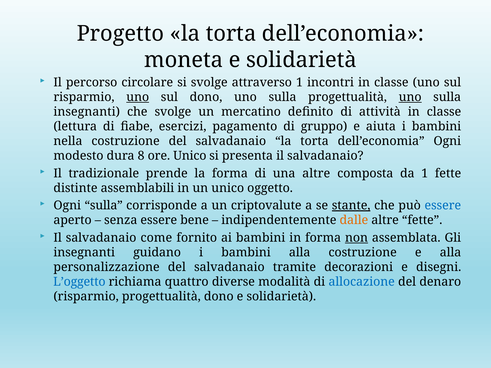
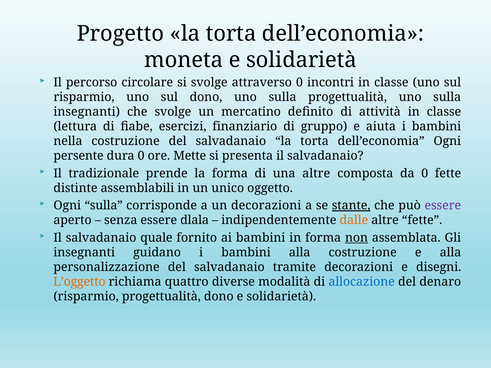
attraverso 1: 1 -> 0
uno at (138, 97) underline: present -> none
uno at (410, 97) underline: present -> none
pagamento: pagamento -> finanziario
modesto: modesto -> persente
dura 8: 8 -> 0
ore Unico: Unico -> Mette
da 1: 1 -> 0
un criptovalute: criptovalute -> decorazioni
essere at (443, 206) colour: blue -> purple
bene: bene -> dlala
come: come -> quale
L’oggetto colour: blue -> orange
